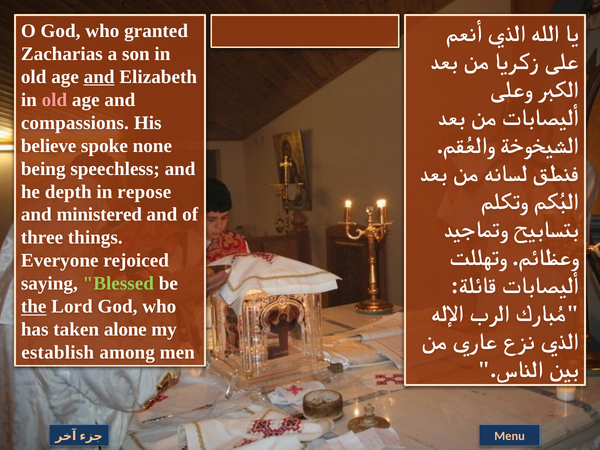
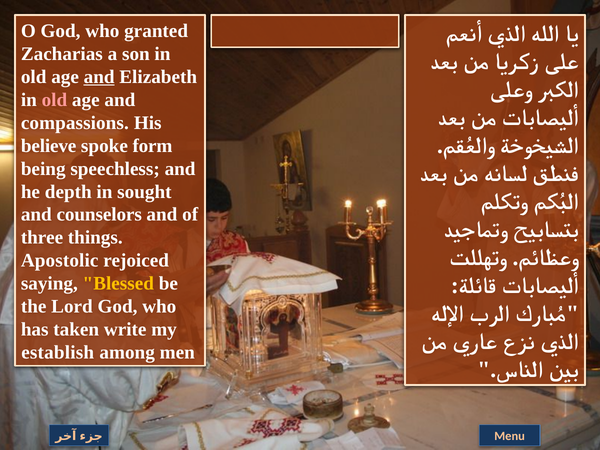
none: none -> form
repose: repose -> sought
ministered: ministered -> counselors
Everyone: Everyone -> Apostolic
Blessed colour: light green -> yellow
the underline: present -> none
alone: alone -> write
